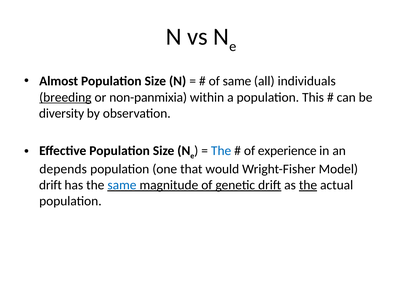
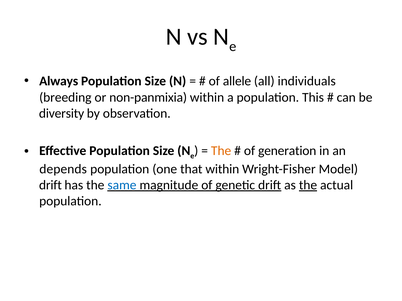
Almost: Almost -> Always
of same: same -> allele
breeding underline: present -> none
The at (221, 151) colour: blue -> orange
experience: experience -> generation
that would: would -> within
